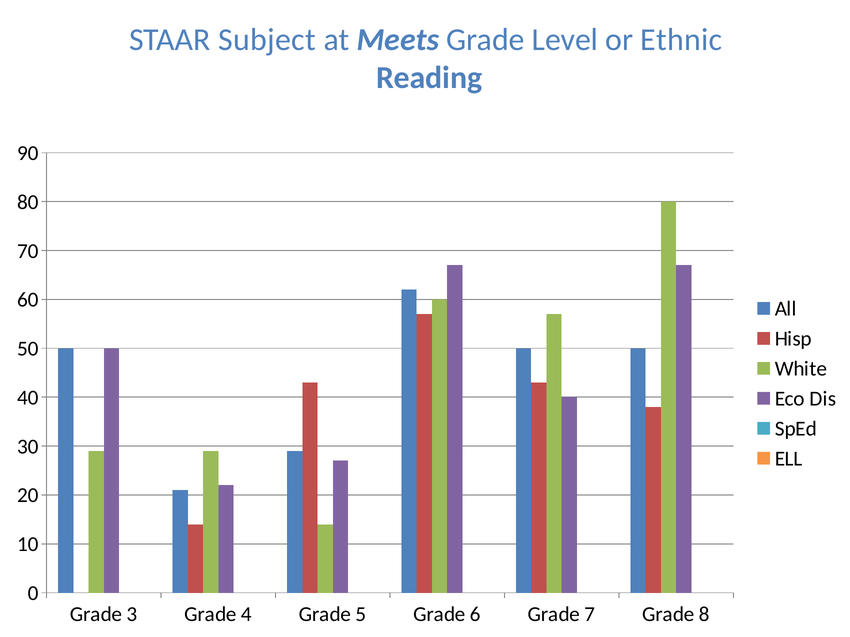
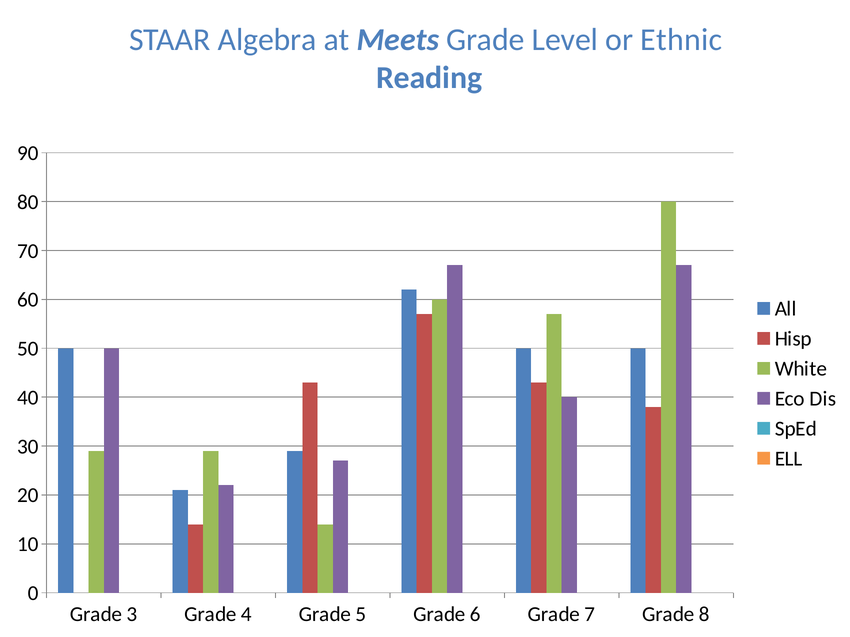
Subject: Subject -> Algebra
